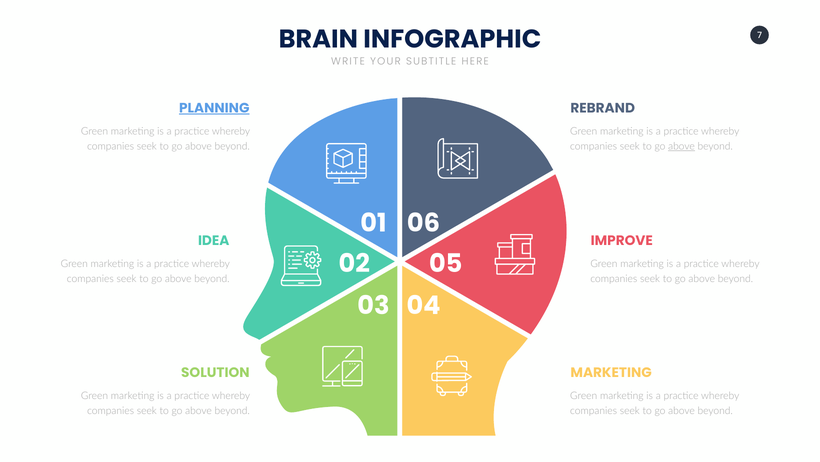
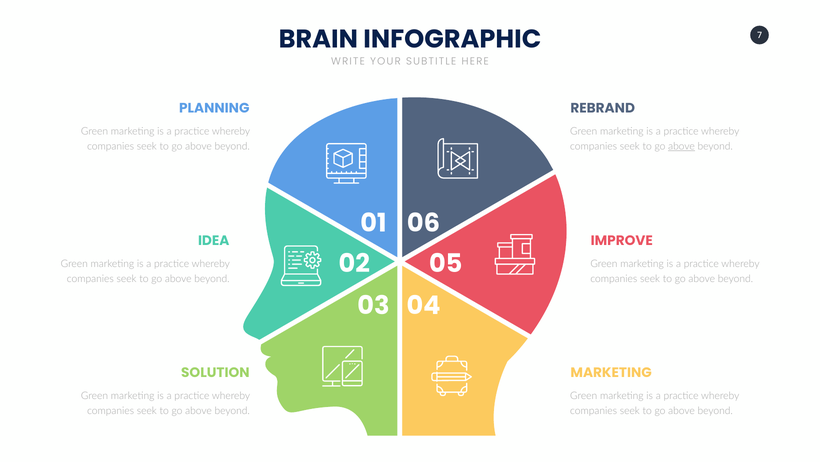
PLANNING underline: present -> none
